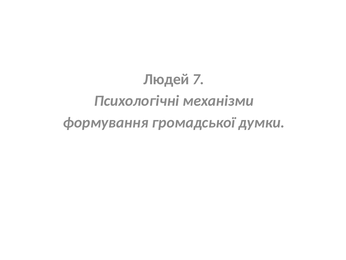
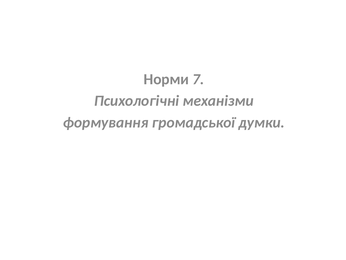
Людей: Людей -> Норми
